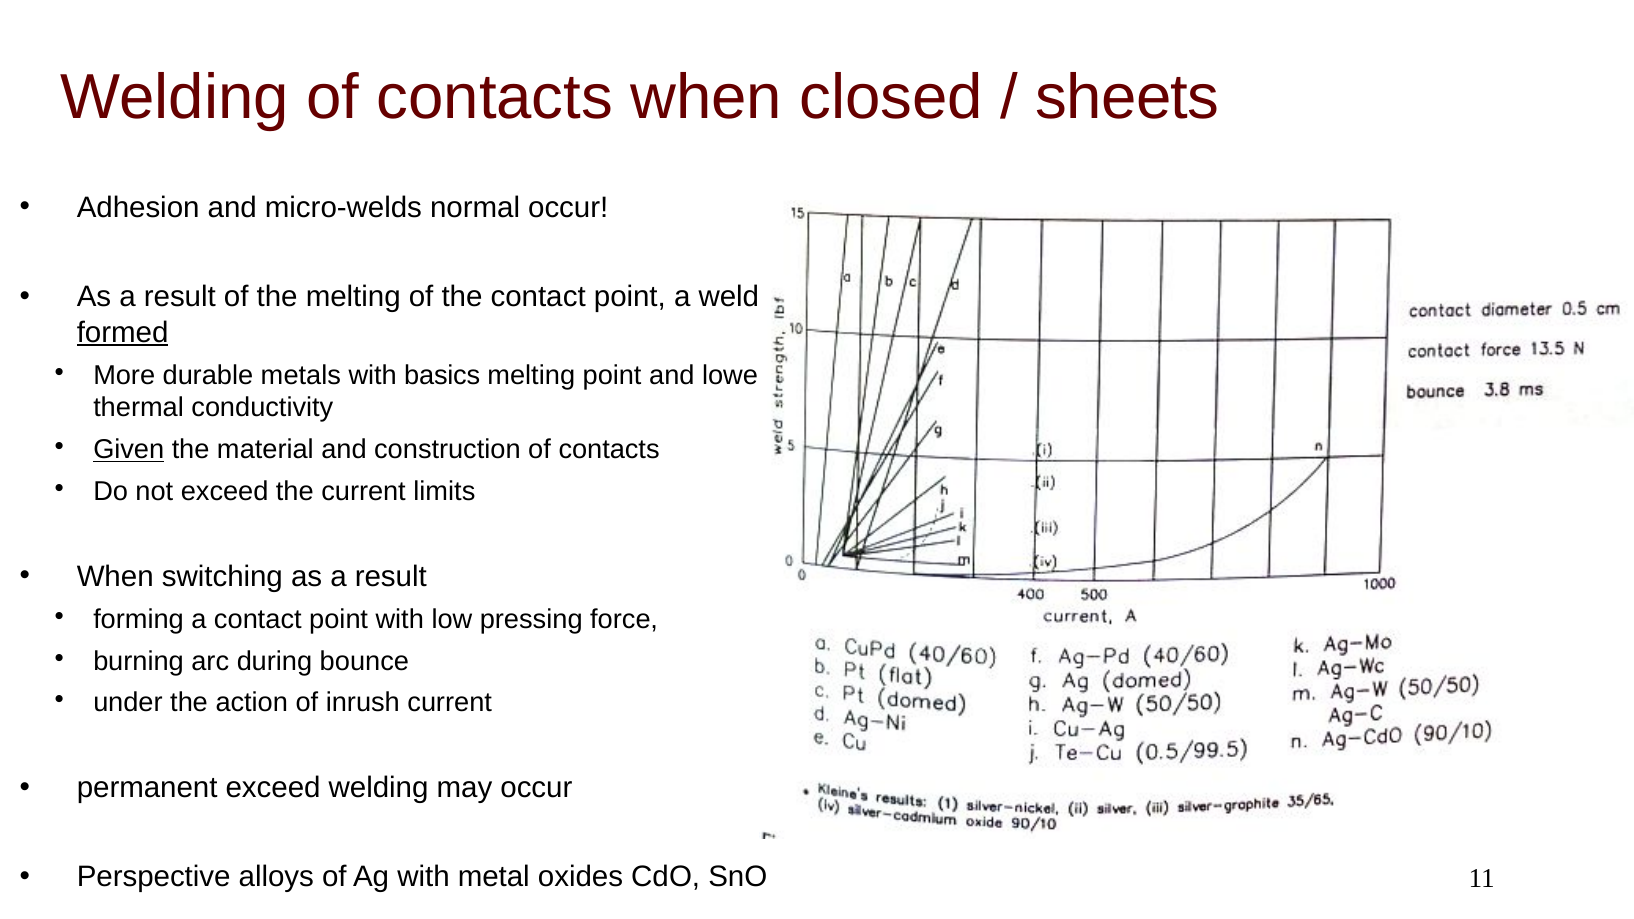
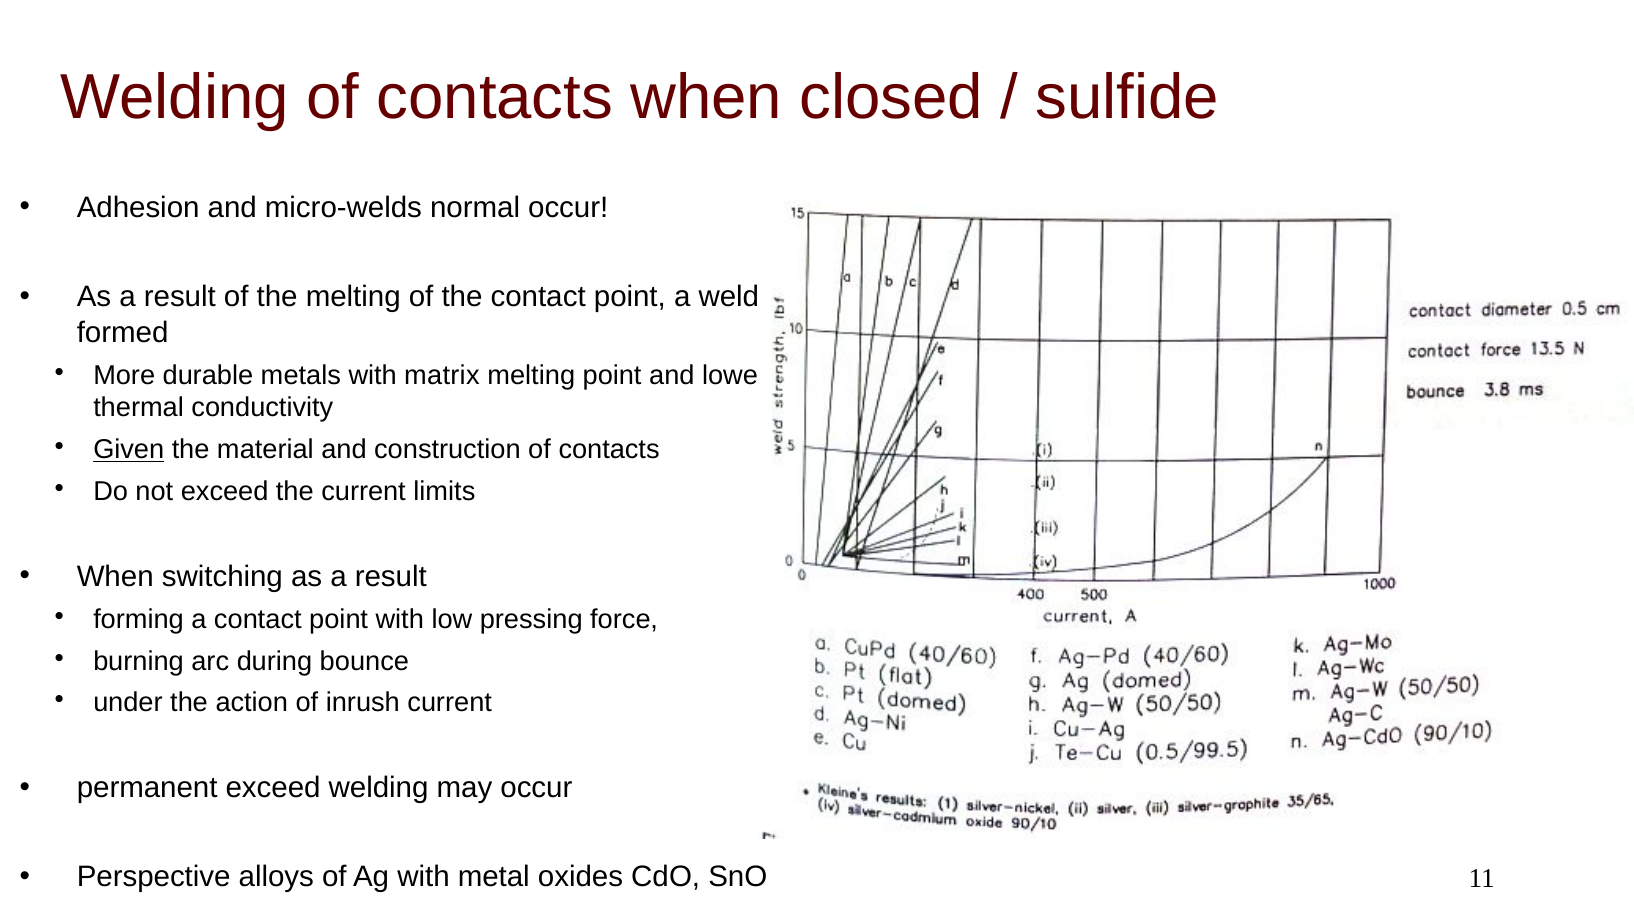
sheets: sheets -> sulfide
formed underline: present -> none
basics: basics -> matrix
